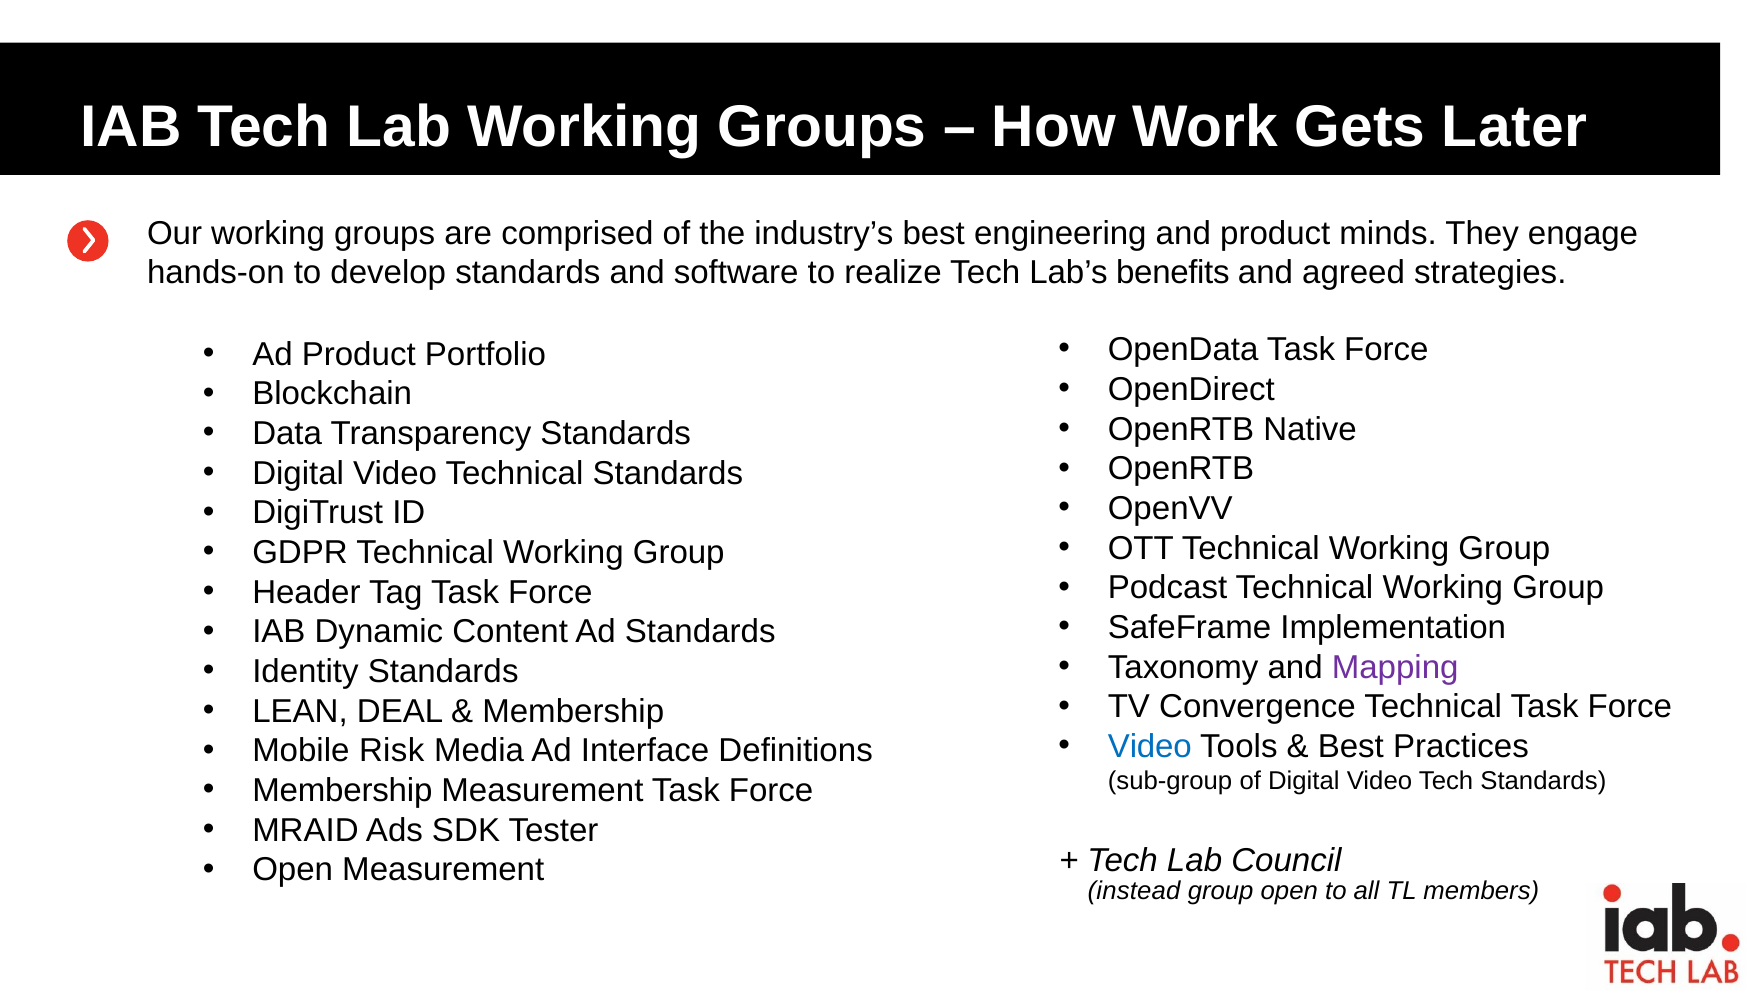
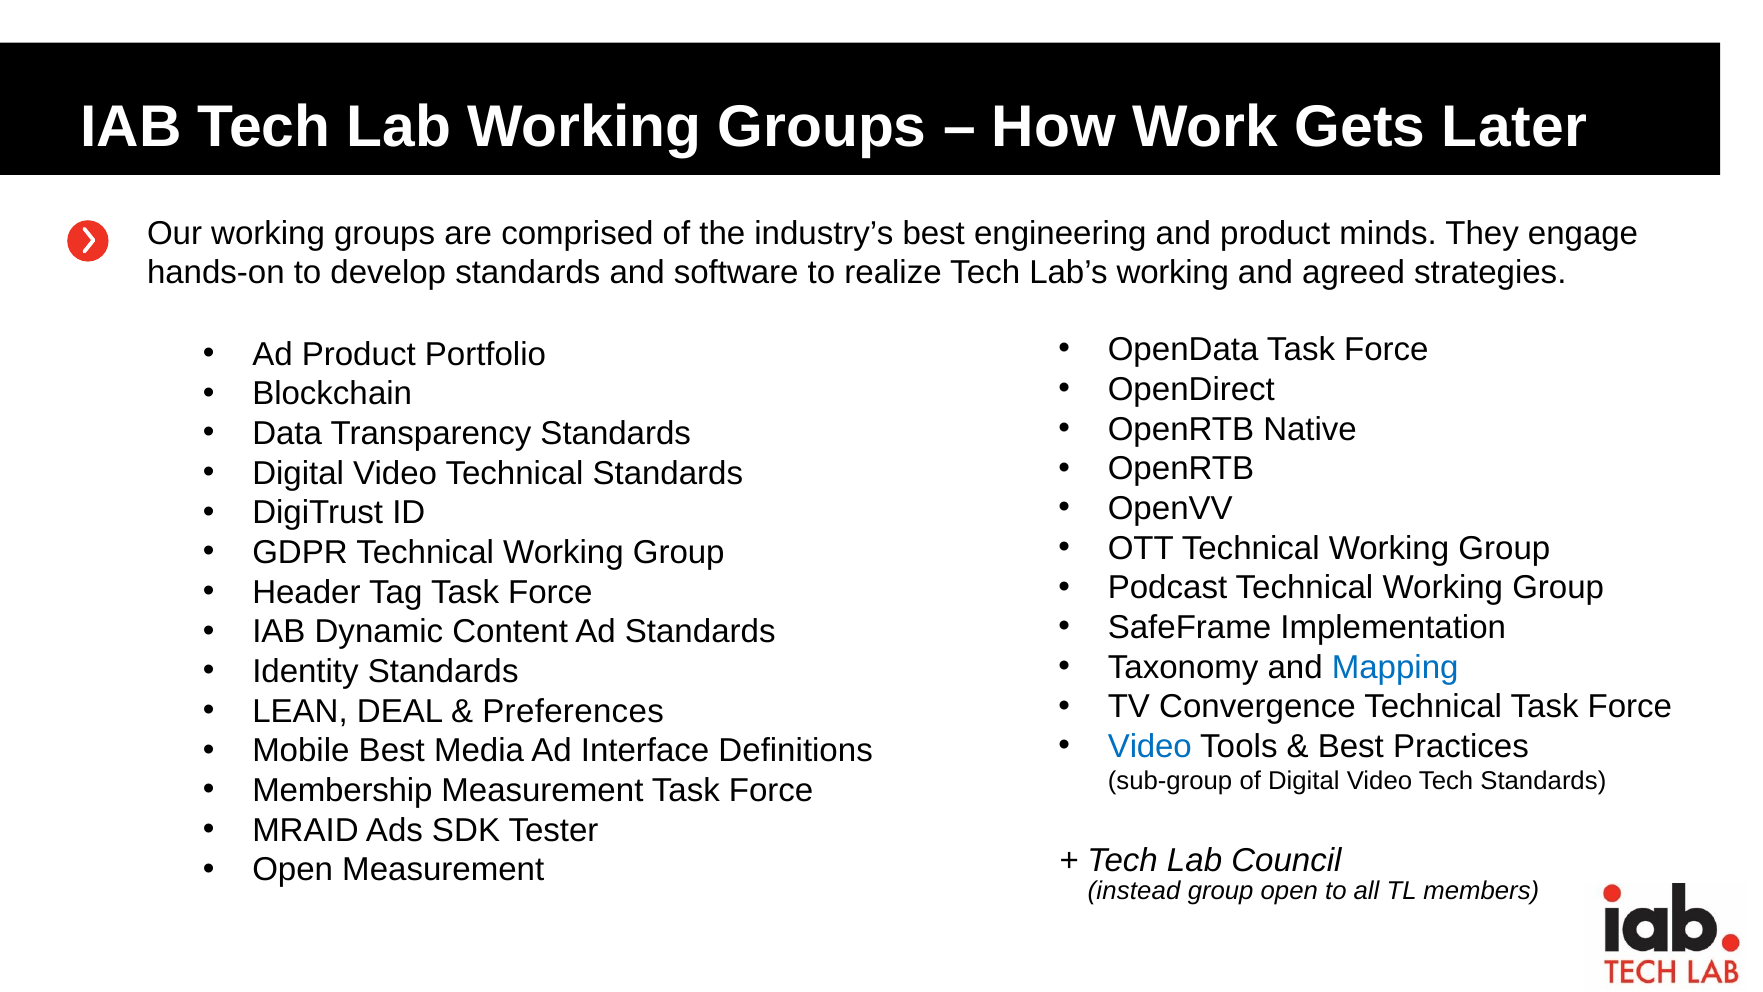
Lab’s benefits: benefits -> working
Mapping colour: purple -> blue
Membership at (573, 711): Membership -> Preferences
Mobile Risk: Risk -> Best
